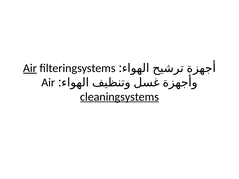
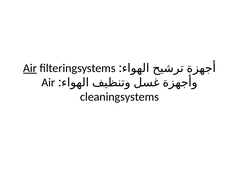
cleaningsystems underline: present -> none
